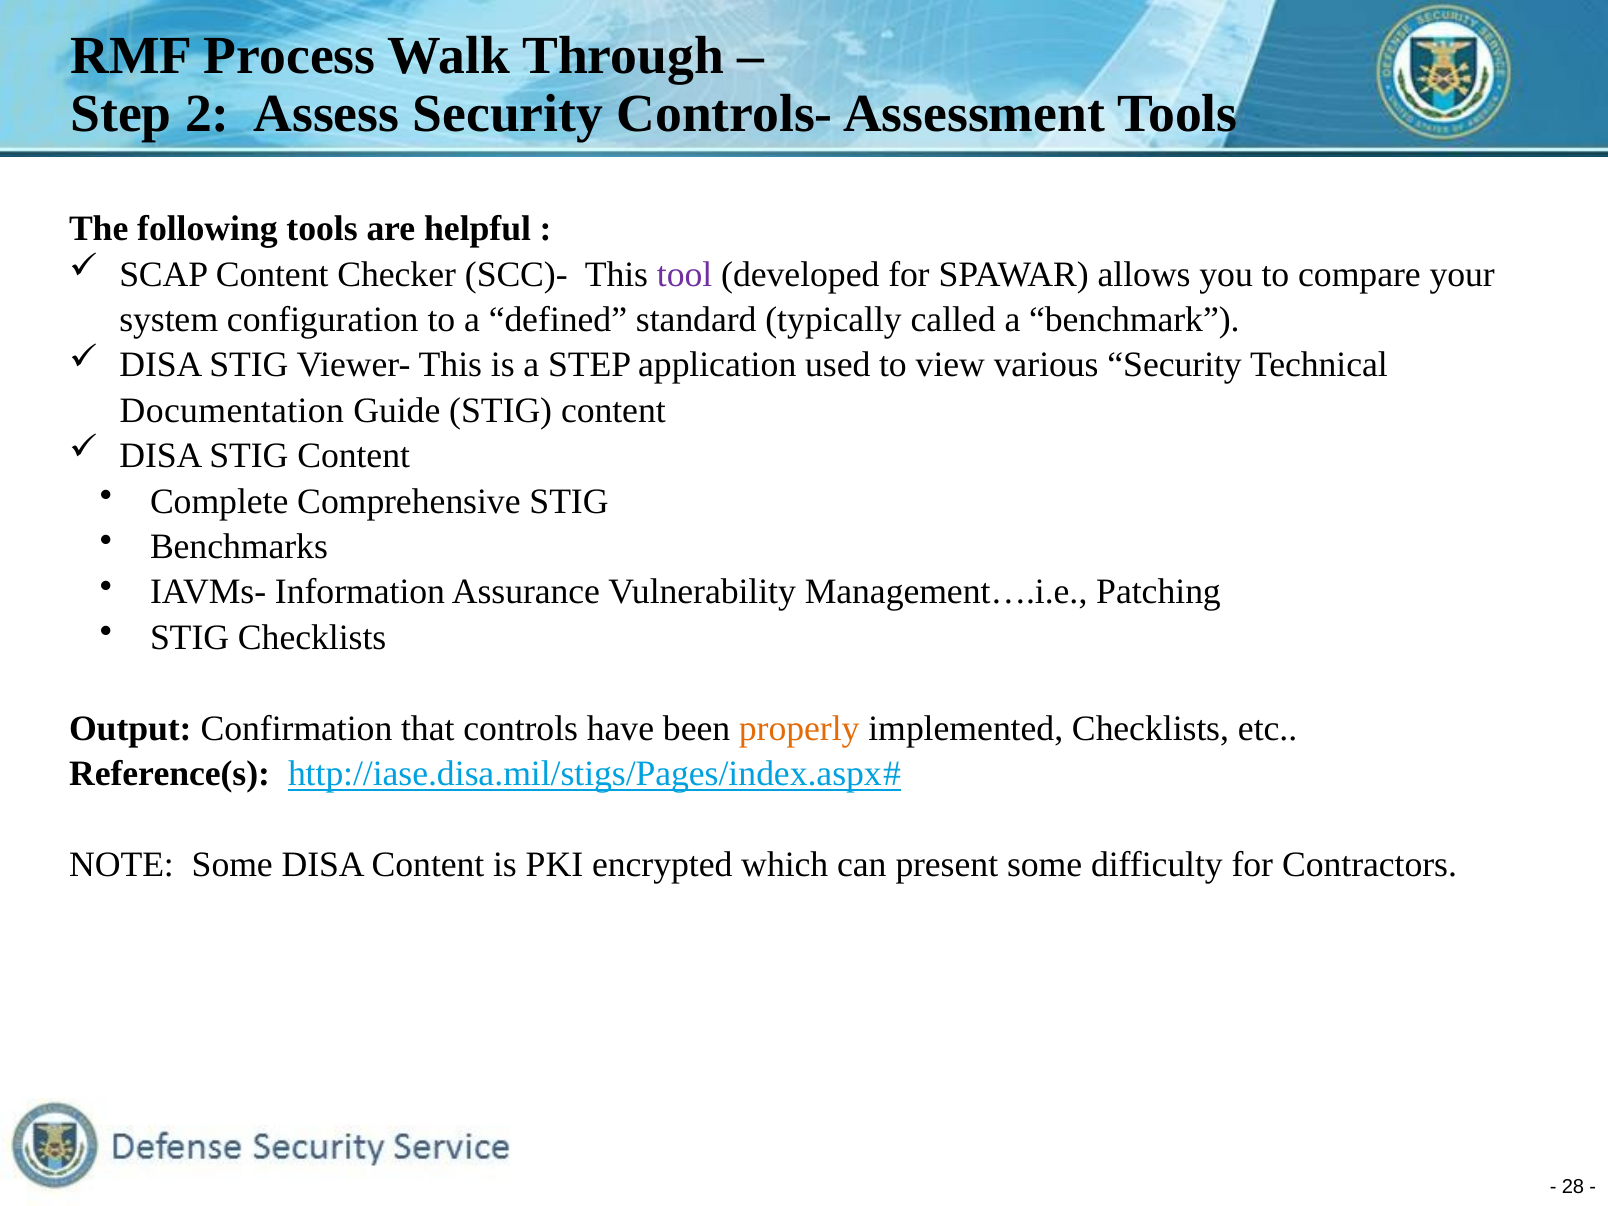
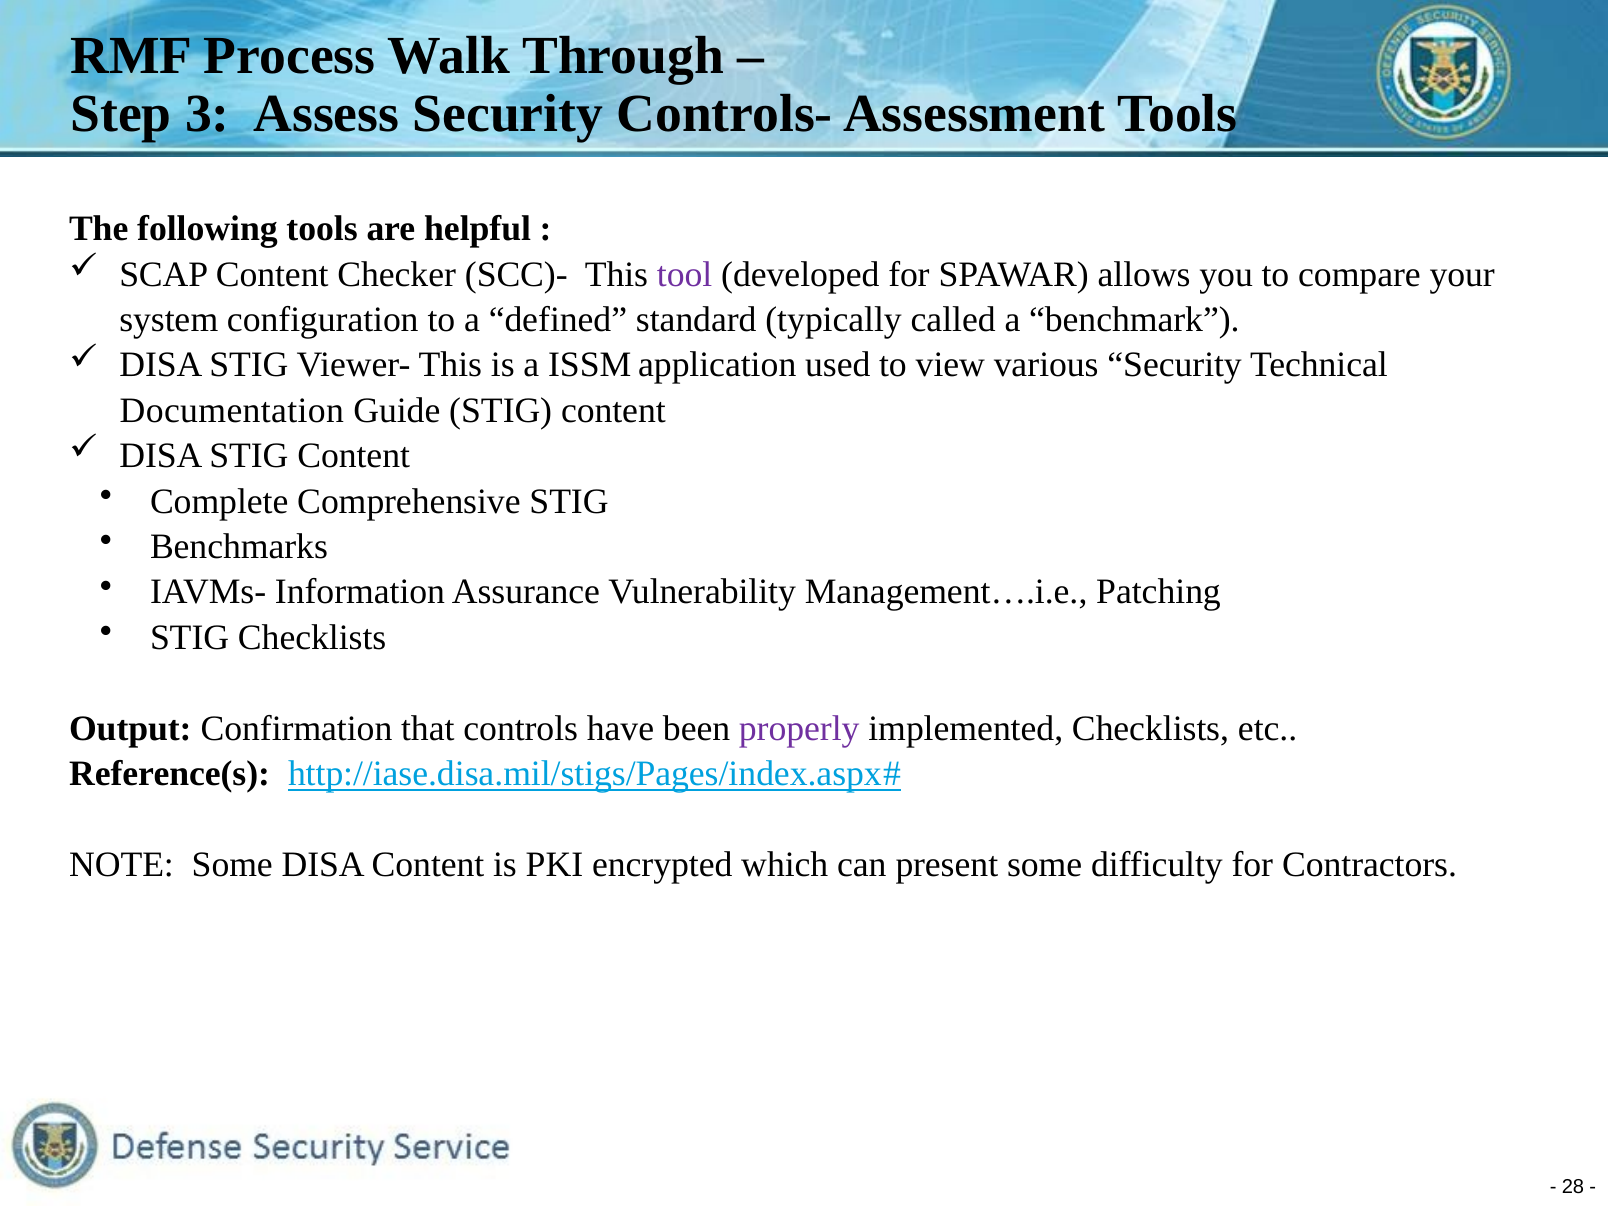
2: 2 -> 3
a STEP: STEP -> ISSM
properly colour: orange -> purple
